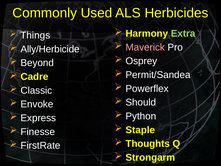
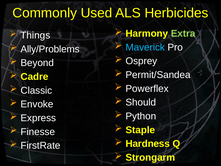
Maverick colour: pink -> light blue
Ally/Herbicide: Ally/Herbicide -> Ally/Problems
Thoughts: Thoughts -> Hardness
